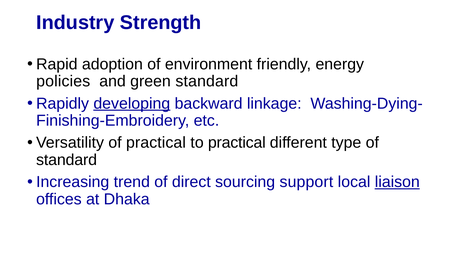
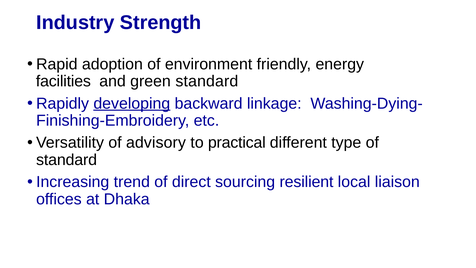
policies: policies -> facilities
of practical: practical -> advisory
support: support -> resilient
liaison underline: present -> none
